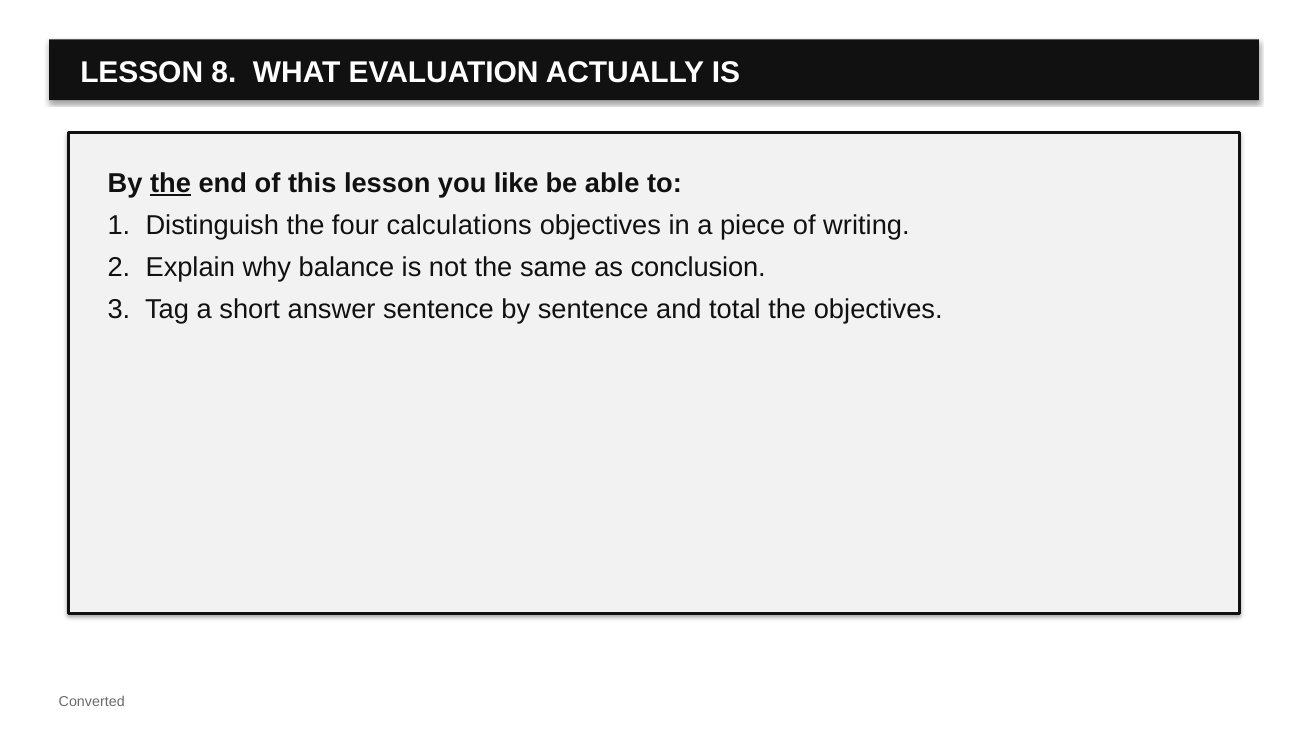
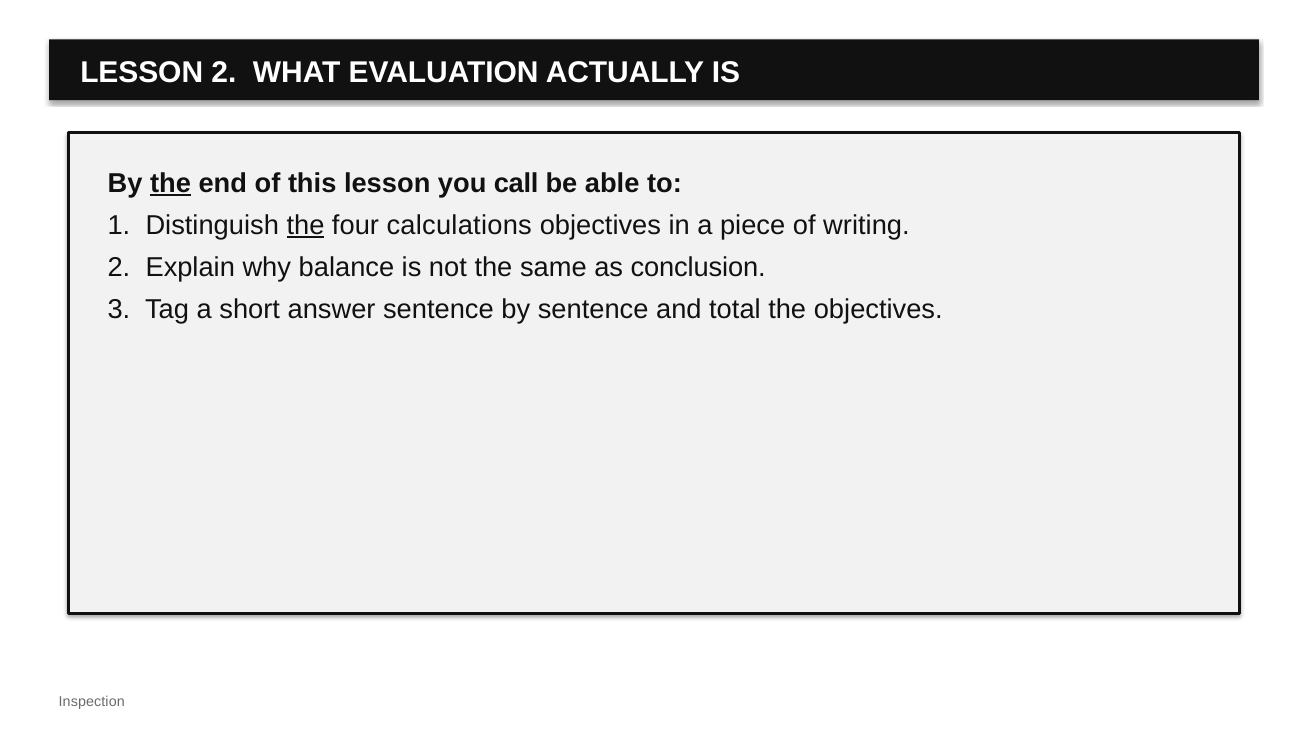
LESSON 8: 8 -> 2
like: like -> call
the at (306, 225) underline: none -> present
Converted: Converted -> Inspection
